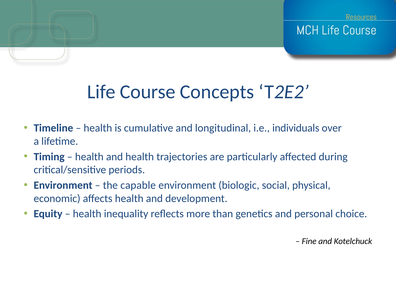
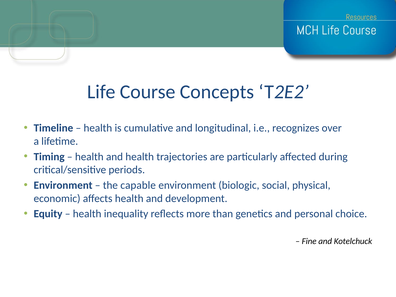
individuals: individuals -> recognizes
